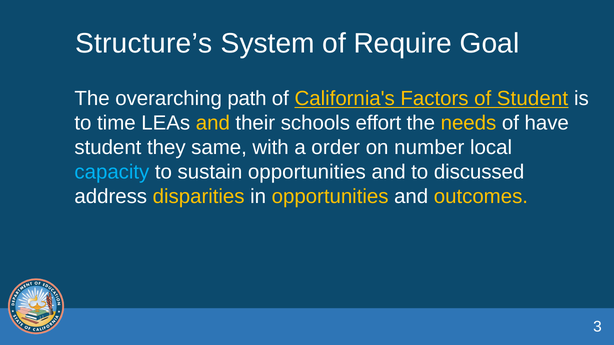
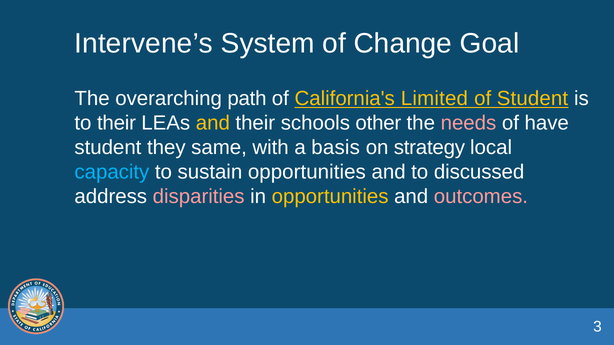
Structure’s: Structure’s -> Intervene’s
Require: Require -> Change
Factors: Factors -> Limited
to time: time -> their
effort: effort -> other
needs colour: yellow -> pink
order: order -> basis
number: number -> strategy
disparities colour: yellow -> pink
outcomes colour: yellow -> pink
